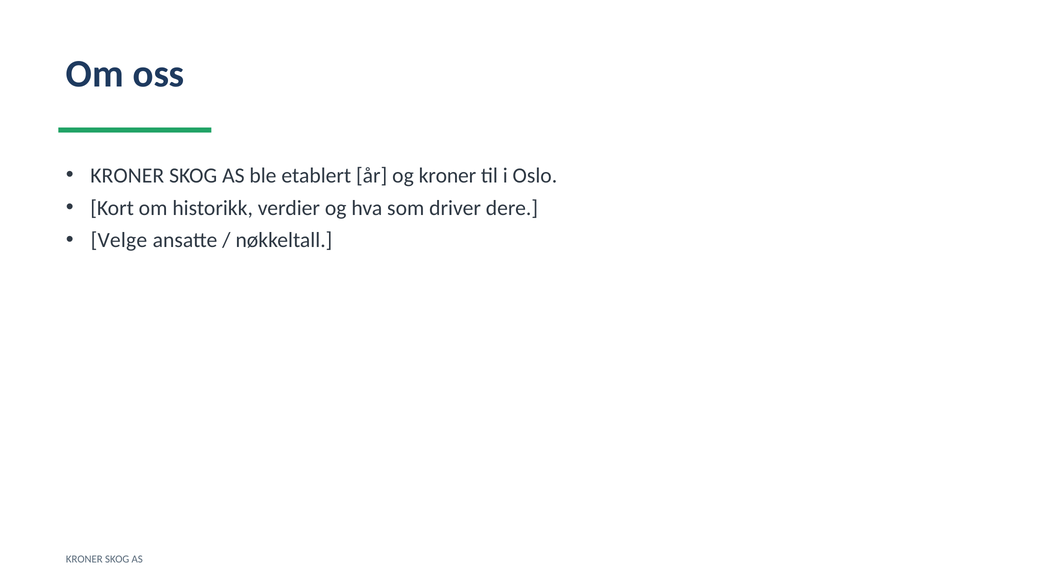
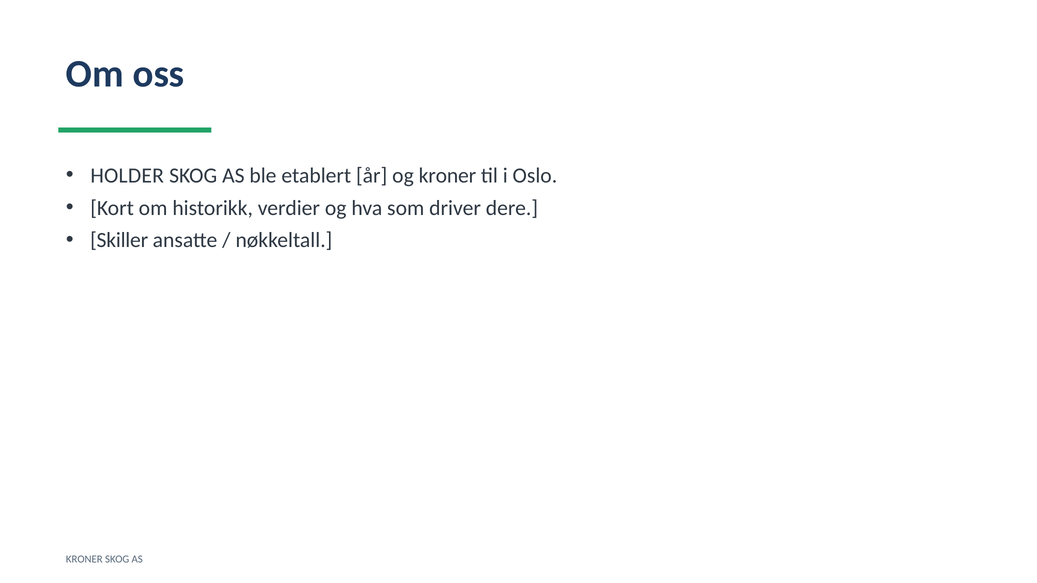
KRONER at (127, 176): KRONER -> HOLDER
Velge: Velge -> Skiller
